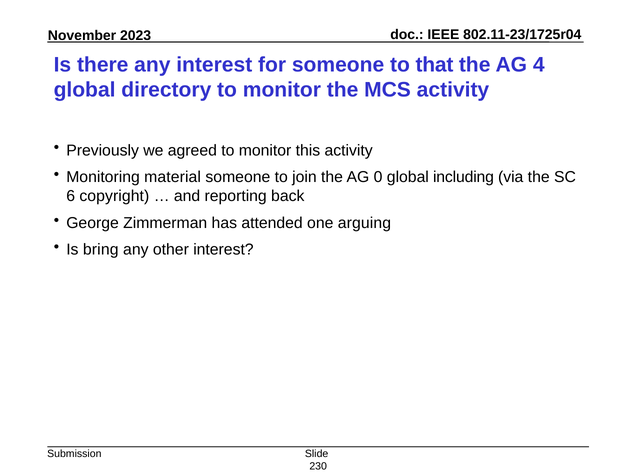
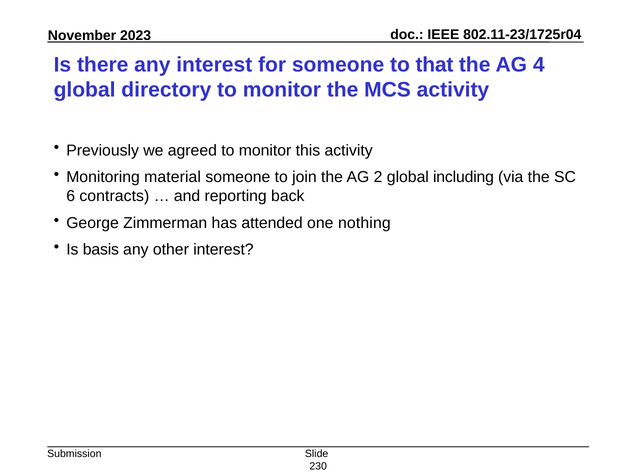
0: 0 -> 2
copyright: copyright -> contracts
arguing: arguing -> nothing
bring: bring -> basis
